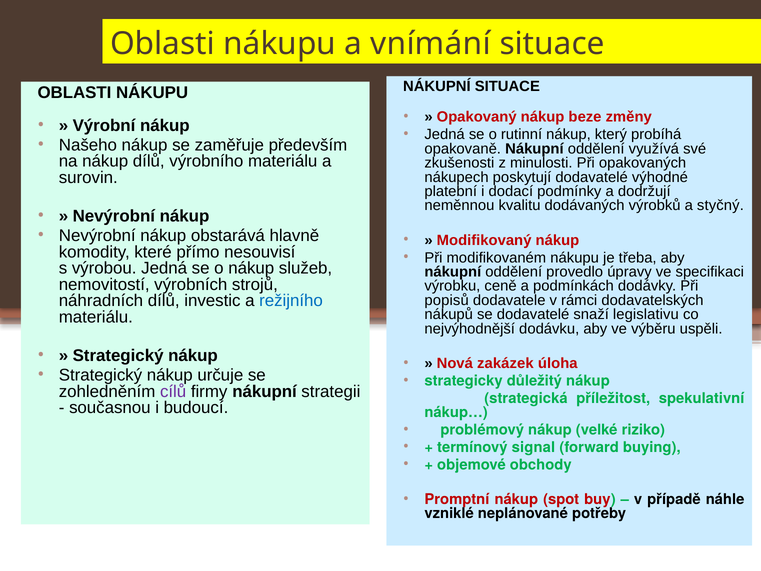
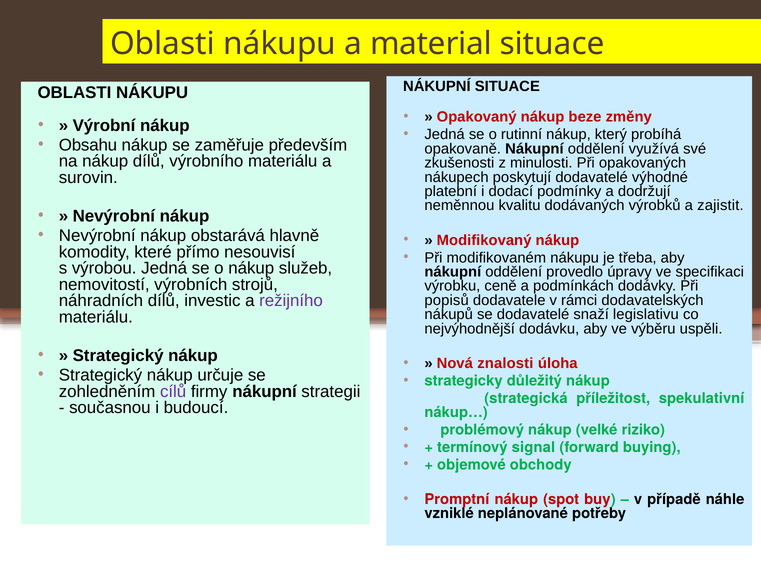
vnímání: vnímání -> material
Našeho: Našeho -> Obsahu
styčný: styčný -> zajistit
režijního colour: blue -> purple
zakázek: zakázek -> znalosti
